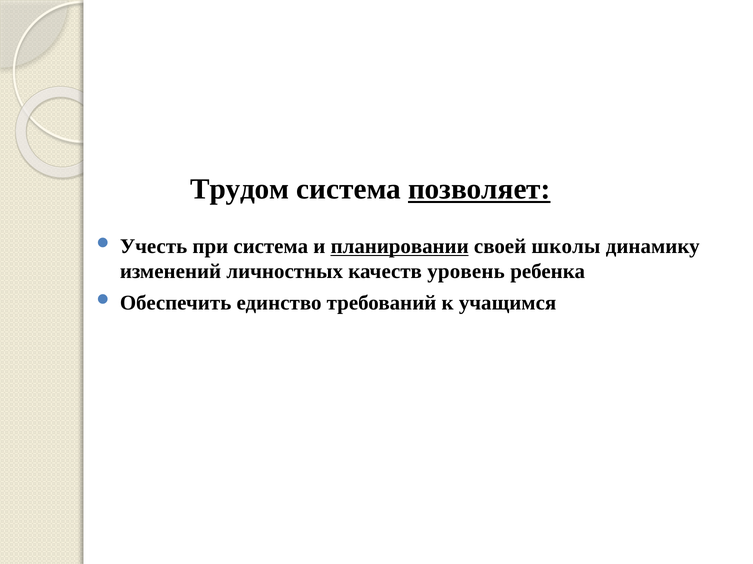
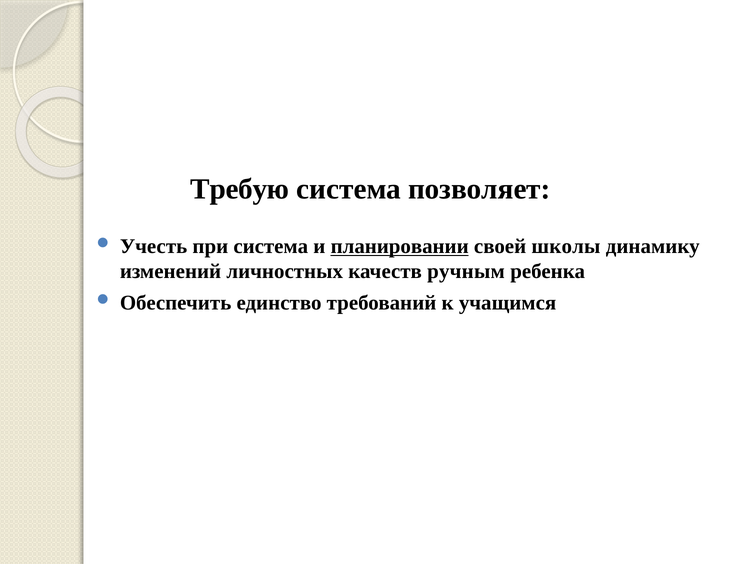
Трудом: Трудом -> Требую
позволяет underline: present -> none
уровень: уровень -> ручным
